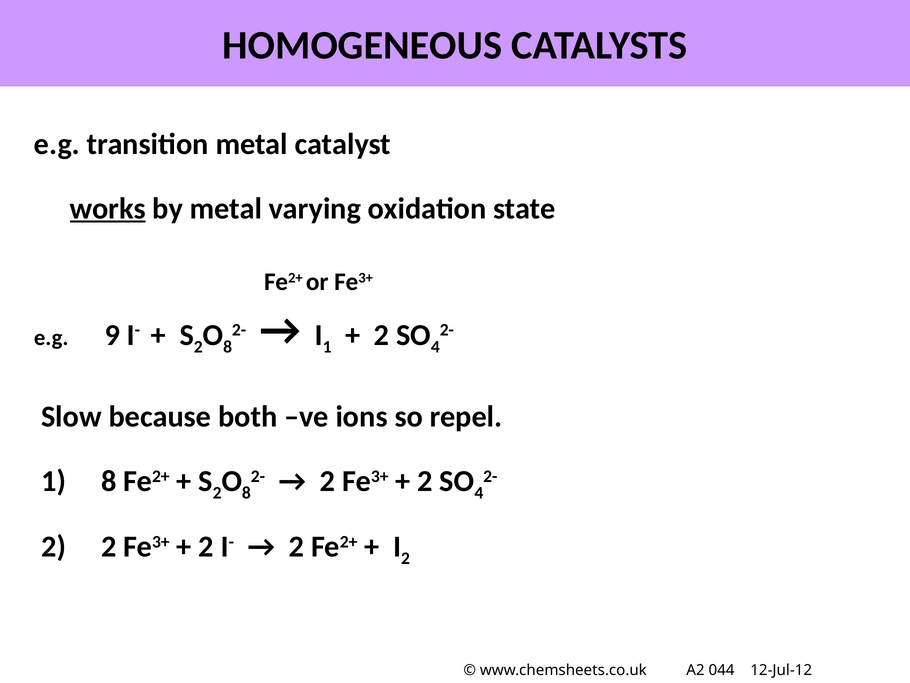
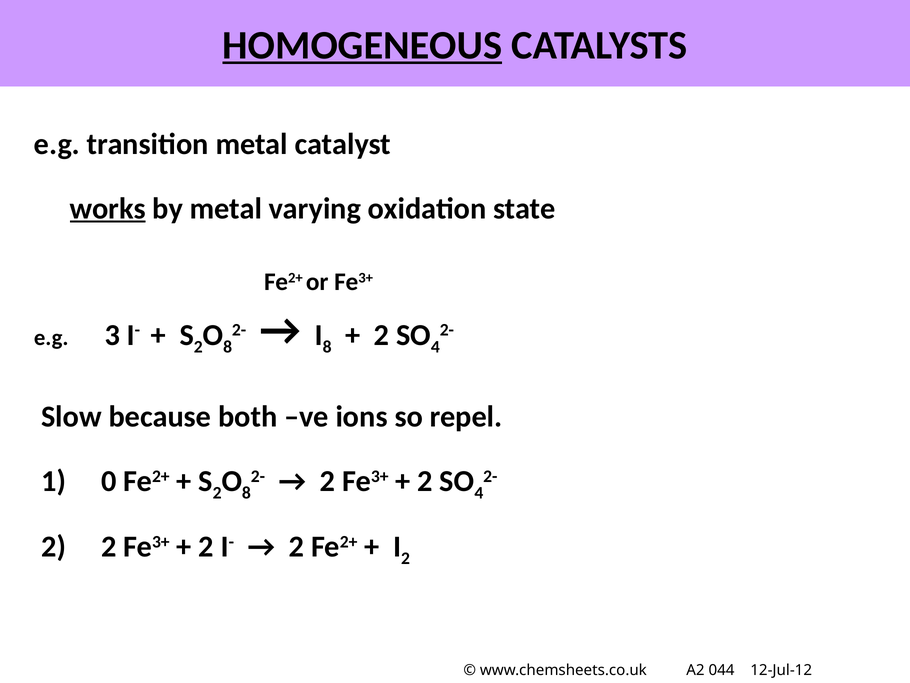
HOMOGENEOUS underline: none -> present
1 at (327, 347): 1 -> 8
9: 9 -> 3
8 at (109, 481): 8 -> 0
